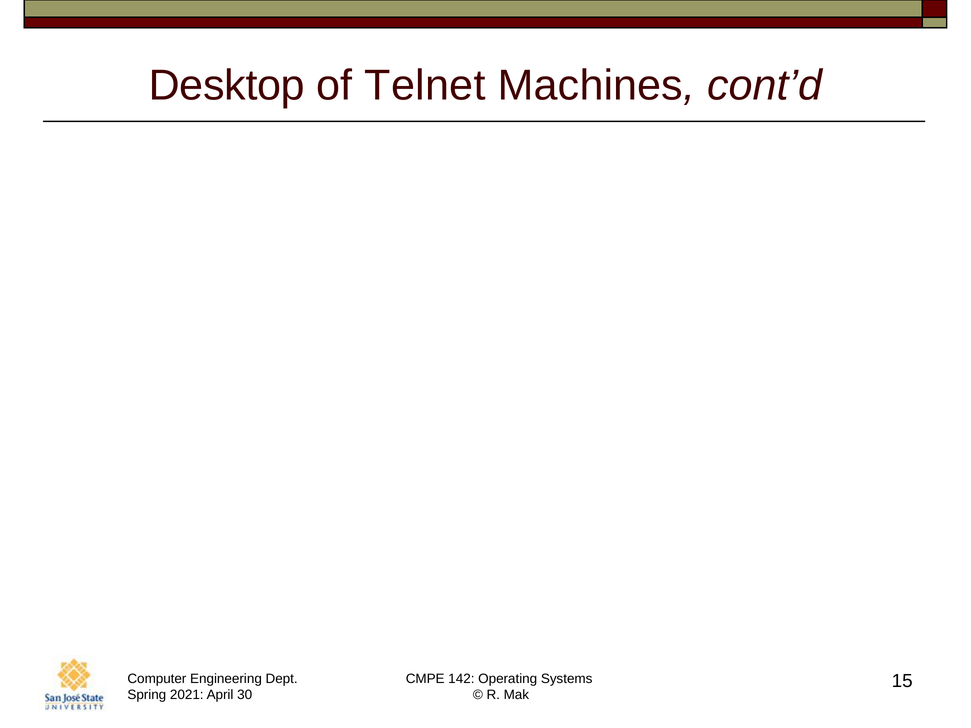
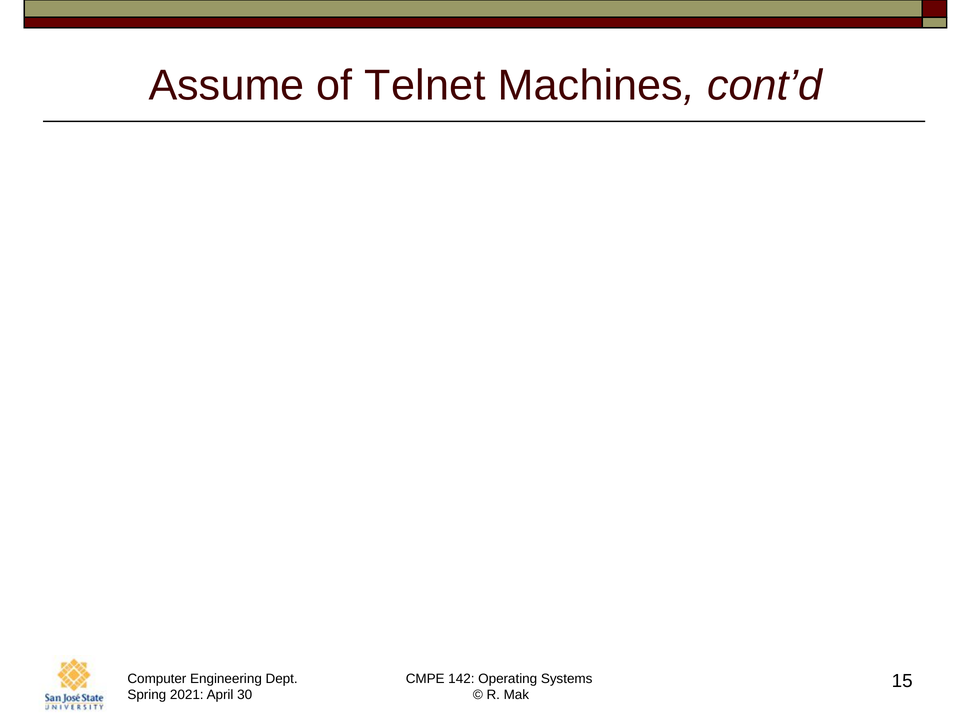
Desktop: Desktop -> Assume
